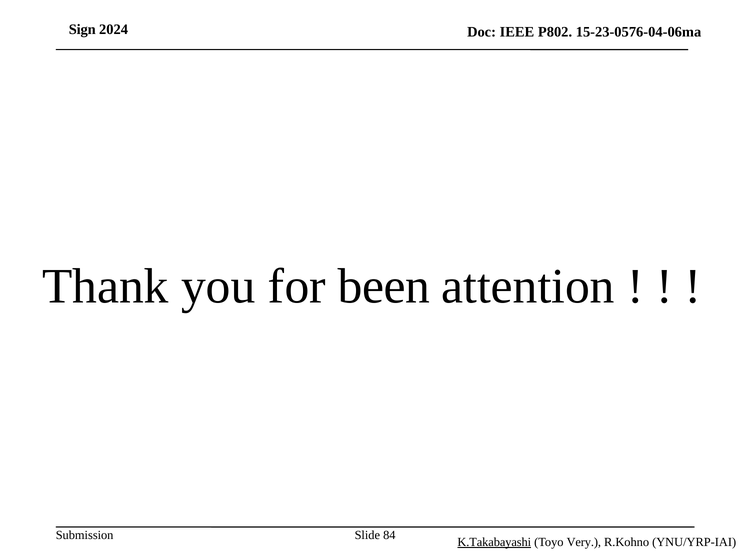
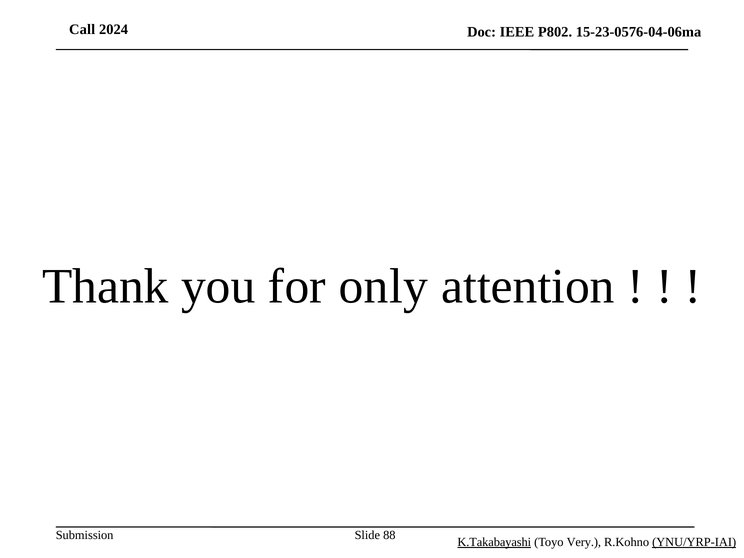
Sign: Sign -> Call
been: been -> only
84: 84 -> 88
YNU/YRP-IAI underline: none -> present
